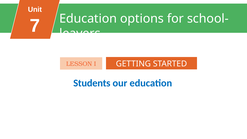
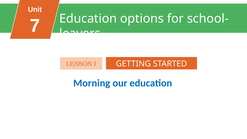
Students: Students -> Morning
